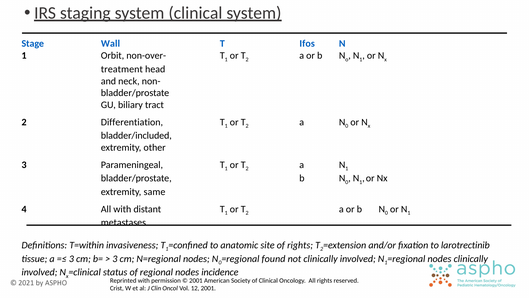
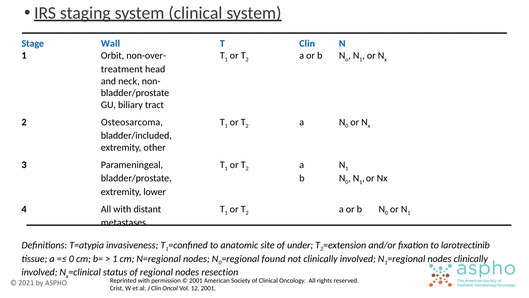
T Ifos: Ifos -> Clin
Differentiation: Differentiation -> Osteosarcoma
same: same -> lower
T=within: T=within -> T=atypia
of rights: rights -> under
3 at (71, 258): 3 -> 0
3 at (115, 258): 3 -> 1
incidence: incidence -> resection
